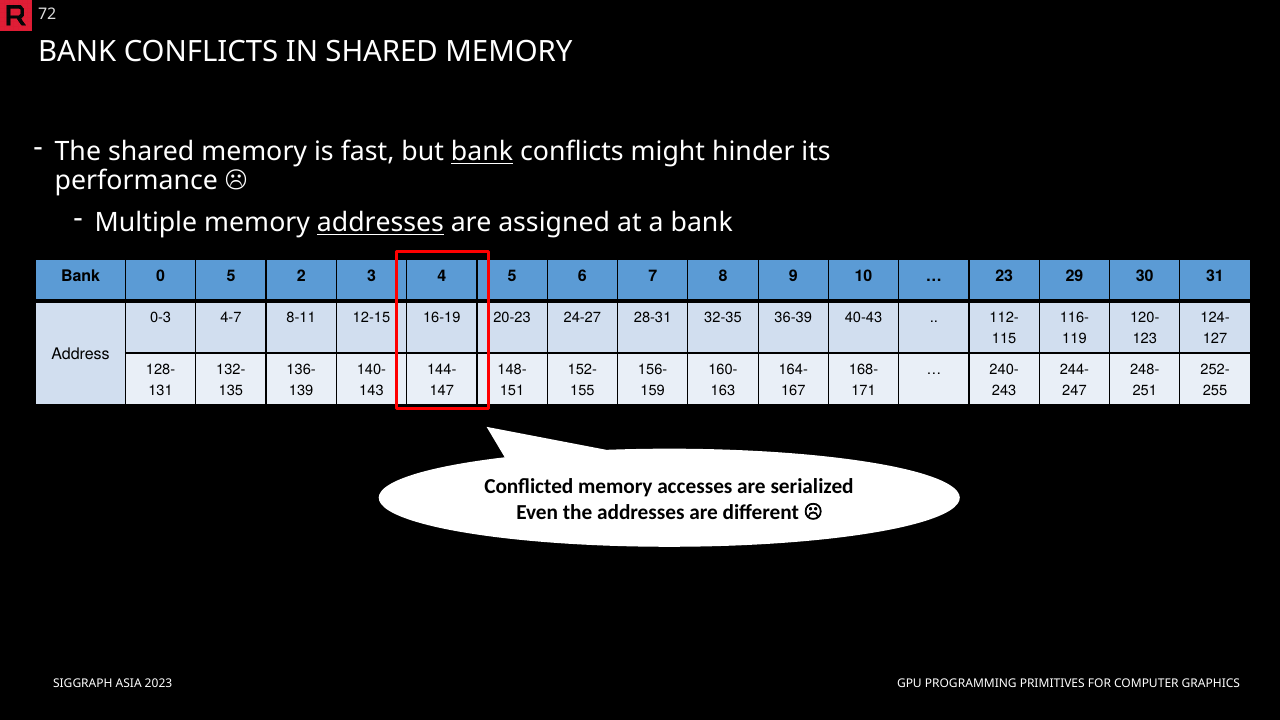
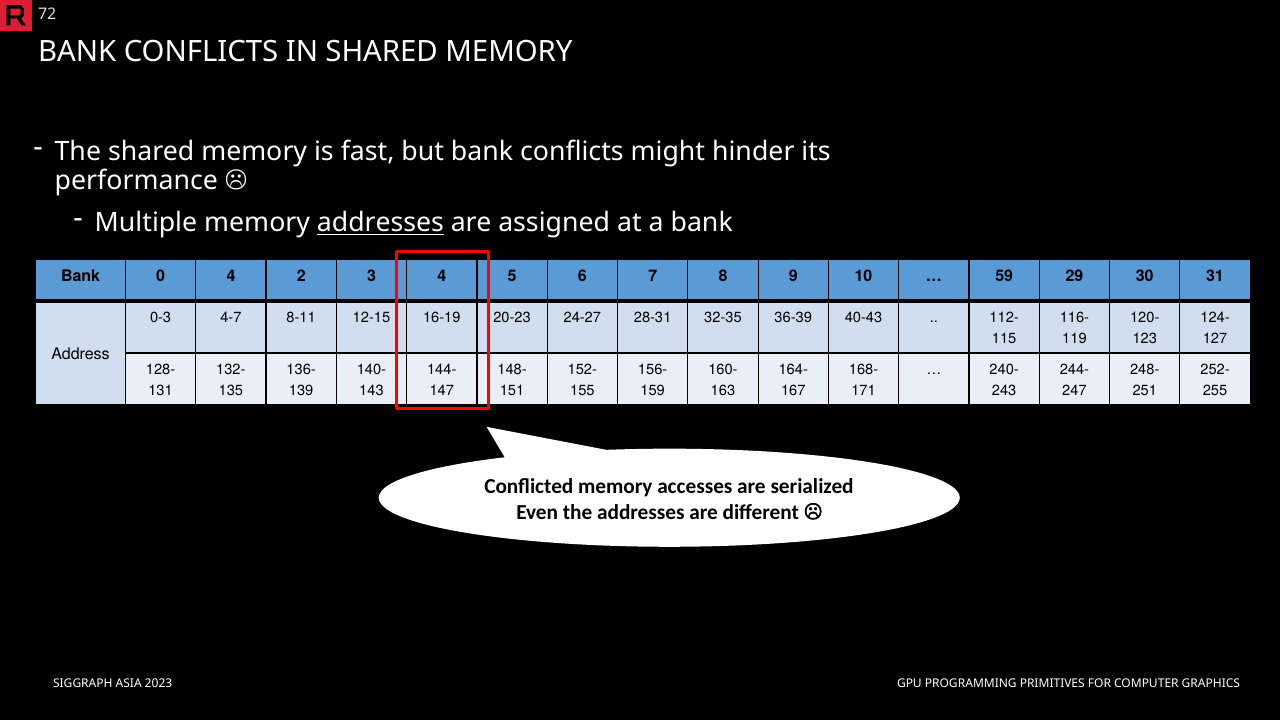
bank at (482, 152) underline: present -> none
0 5: 5 -> 4
23: 23 -> 59
